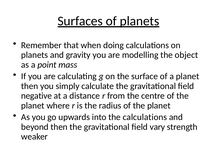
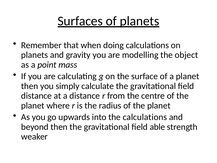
negative at (36, 96): negative -> distance
vary: vary -> able
